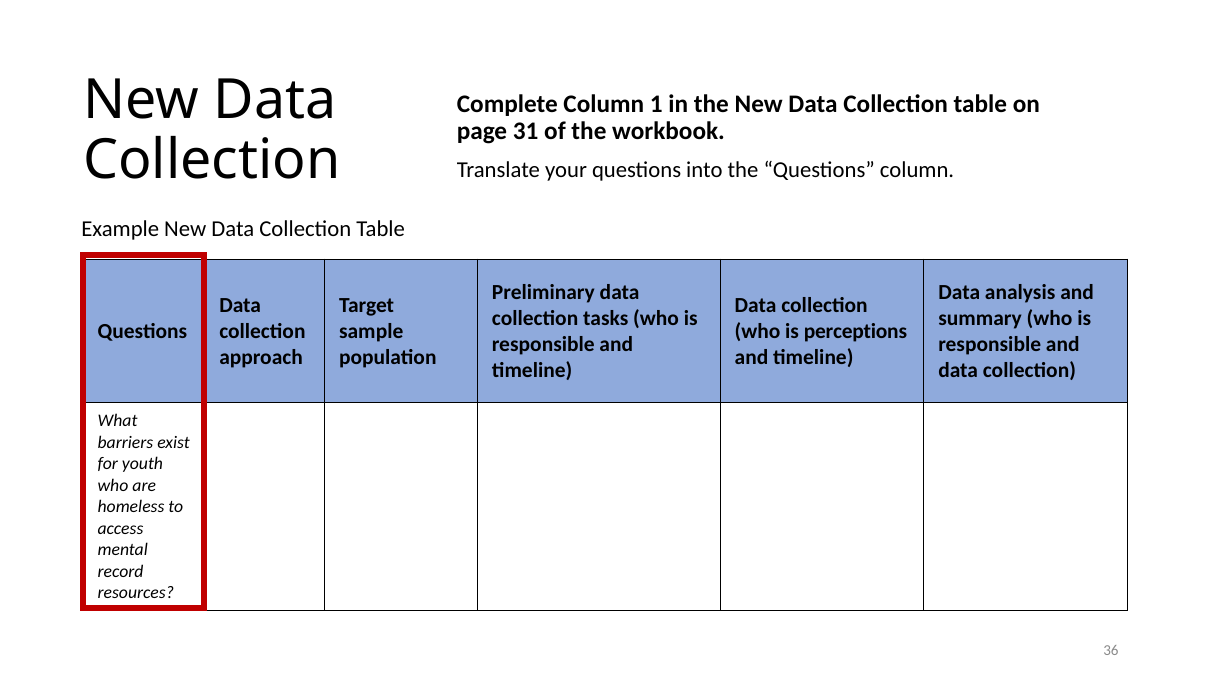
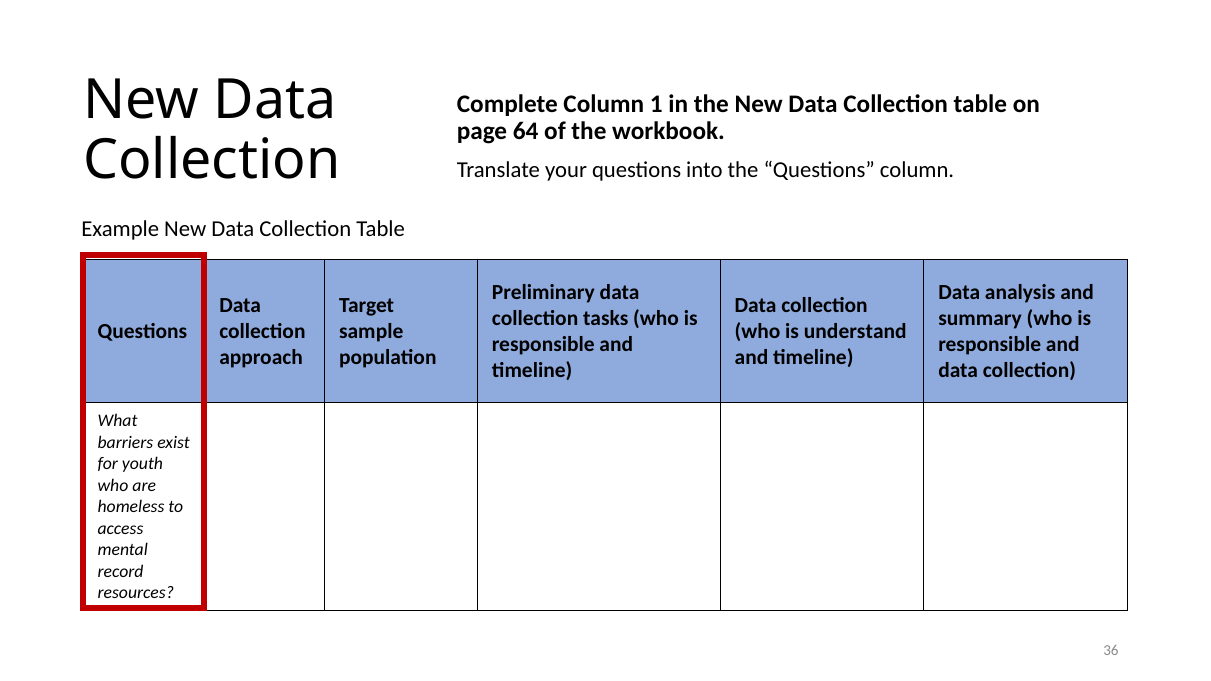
31: 31 -> 64
perceptions: perceptions -> understand
